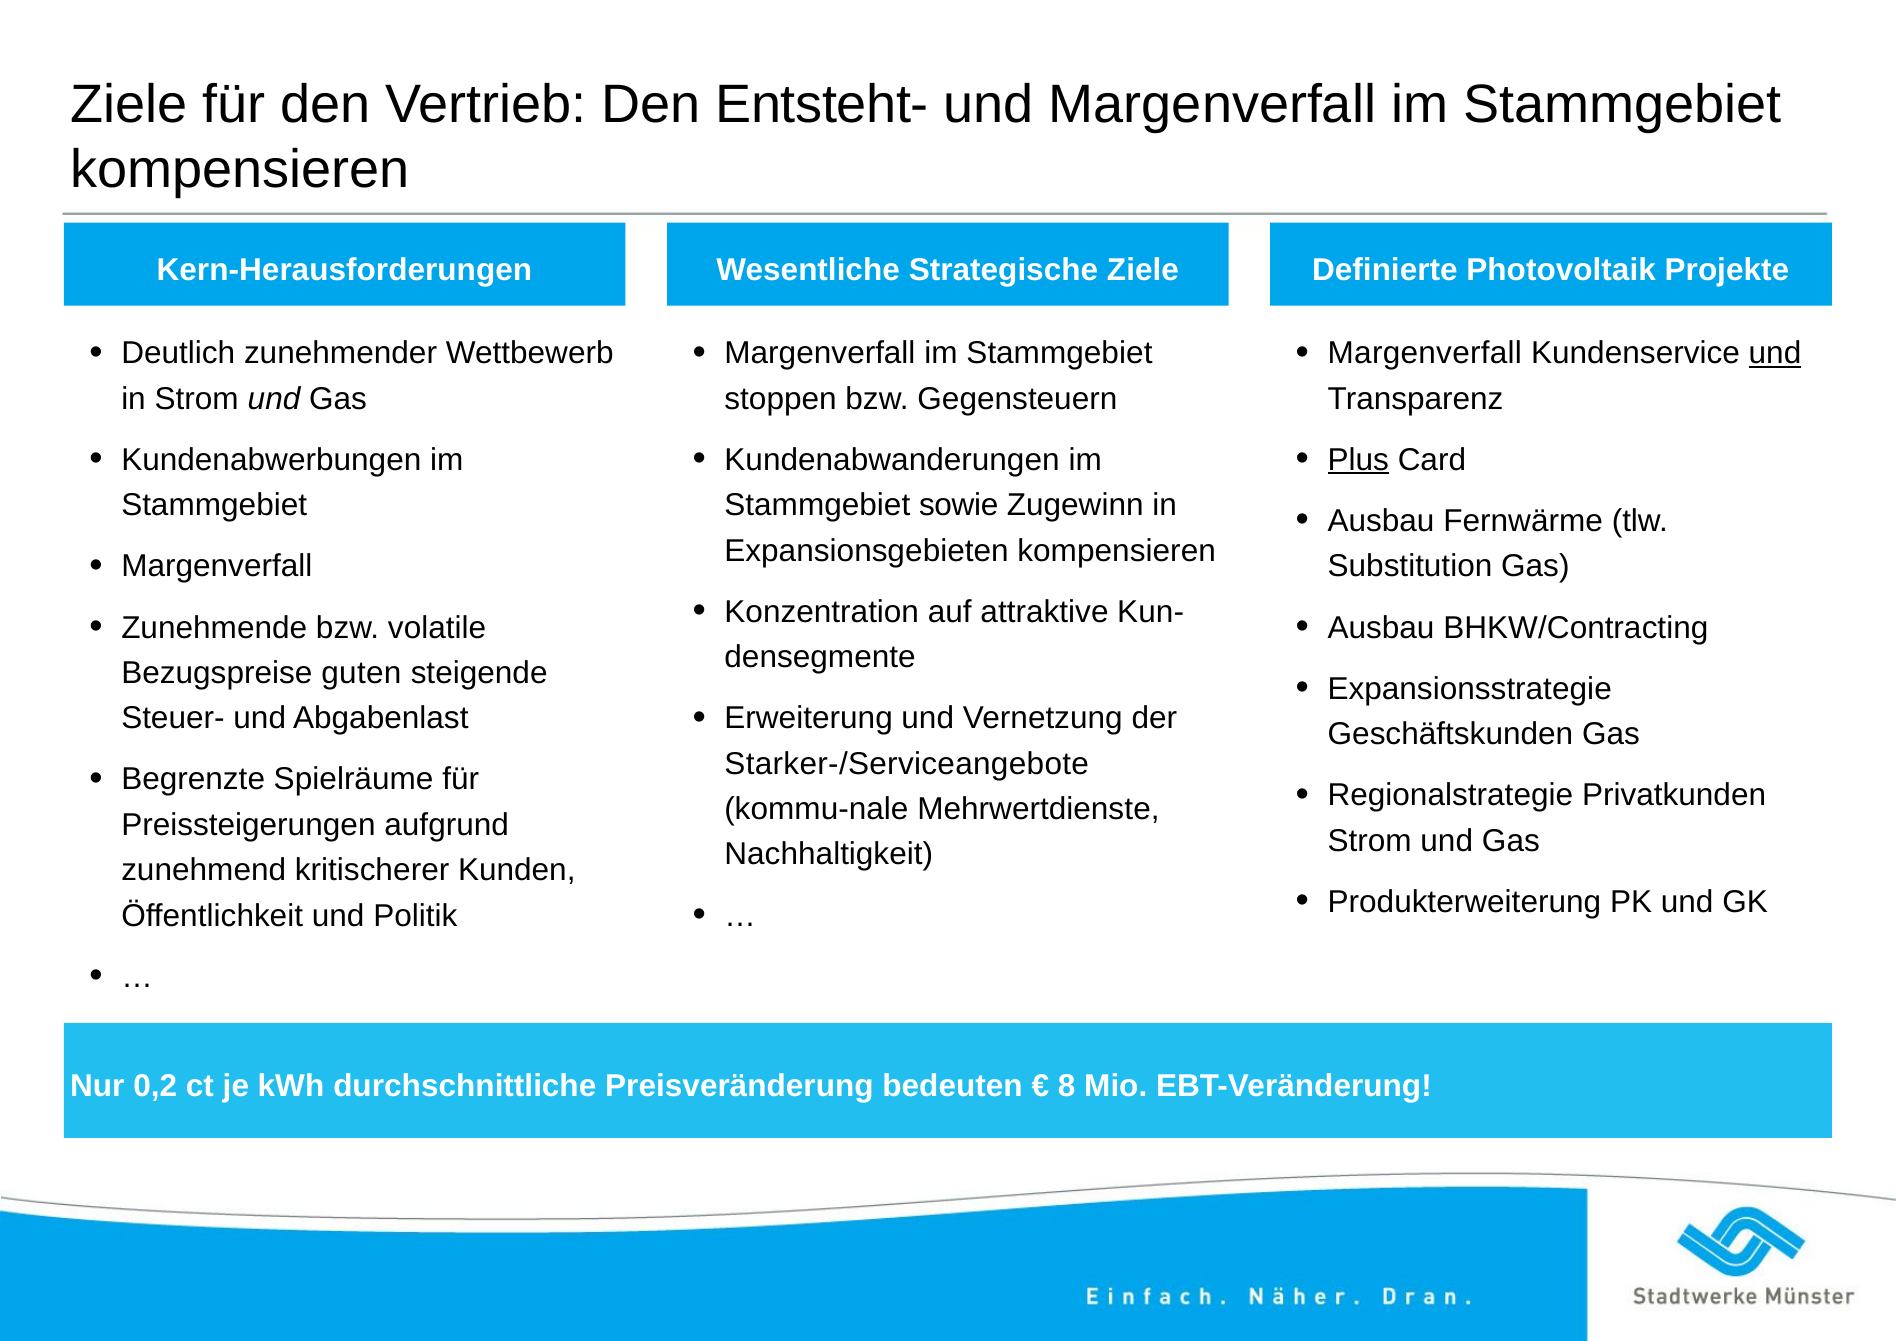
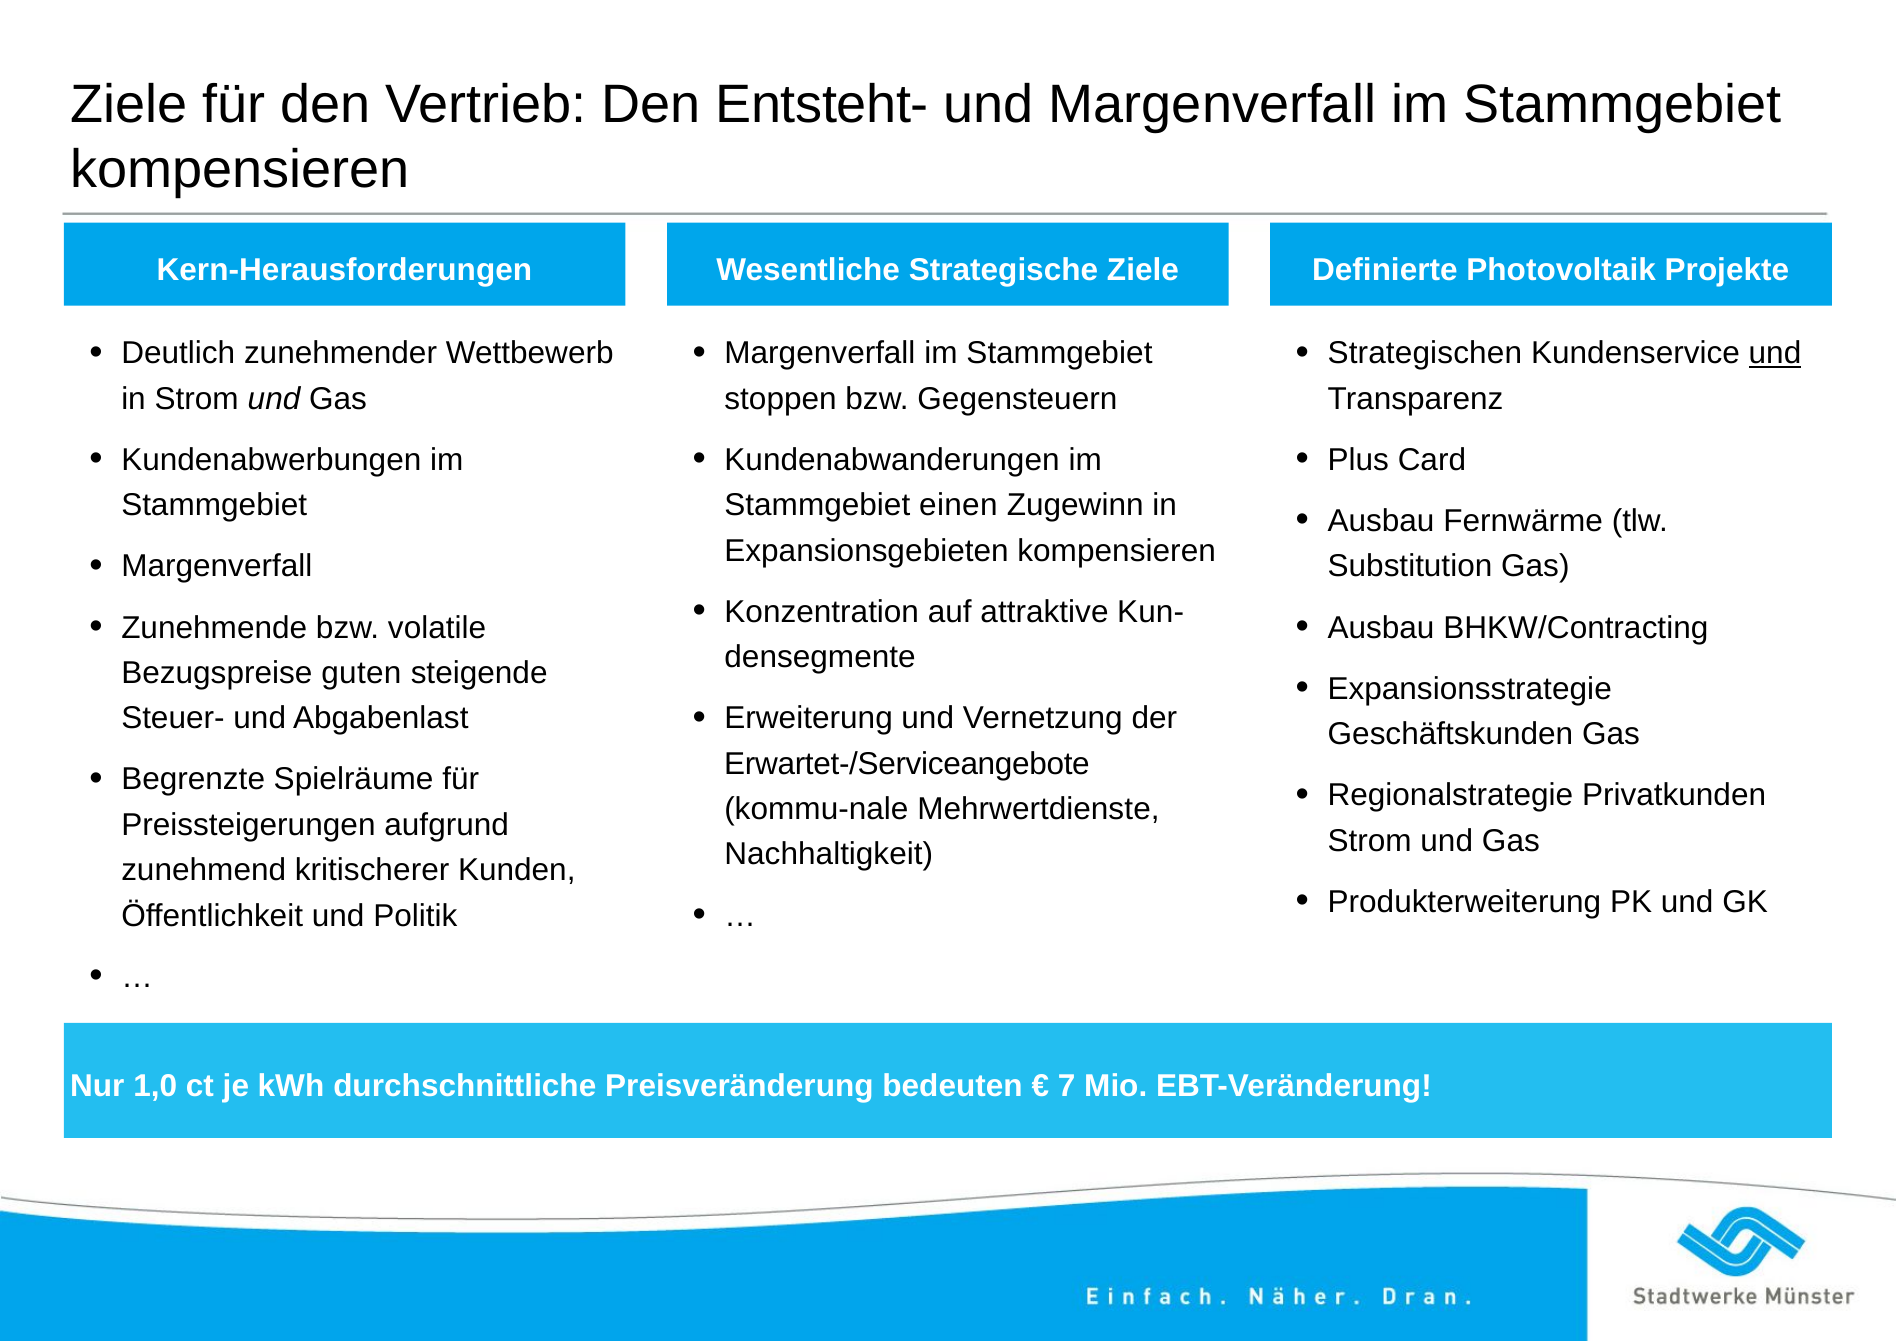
Margenverfall at (1425, 353): Margenverfall -> Strategischen
Plus underline: present -> none
sowie: sowie -> einen
Starker-/Serviceangebote: Starker-/Serviceangebote -> Erwartet-/Serviceangebote
0,2: 0,2 -> 1,0
8: 8 -> 7
